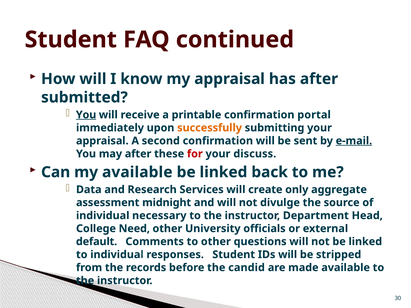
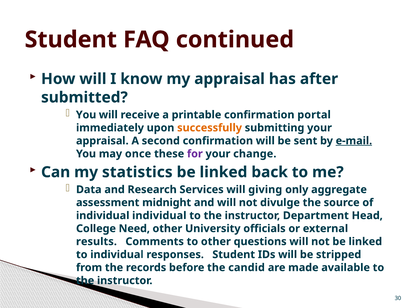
You at (86, 115) underline: present -> none
may after: after -> once
for colour: red -> purple
discuss: discuss -> change
my available: available -> statistics
create: create -> giving
individual necessary: necessary -> individual
default: default -> results
